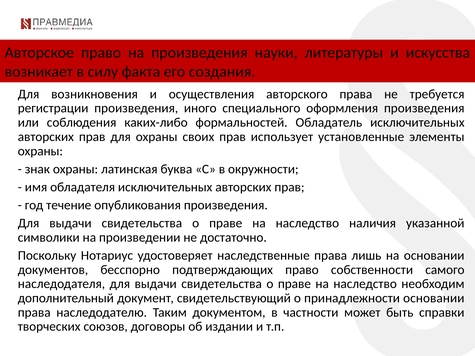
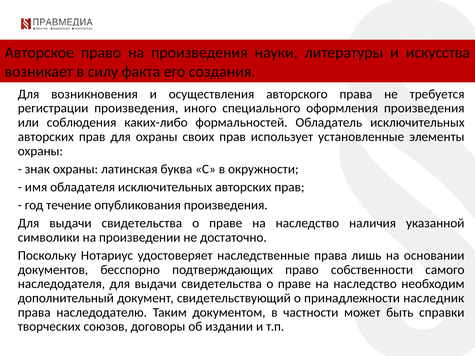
принадлежности основании: основании -> наследник
